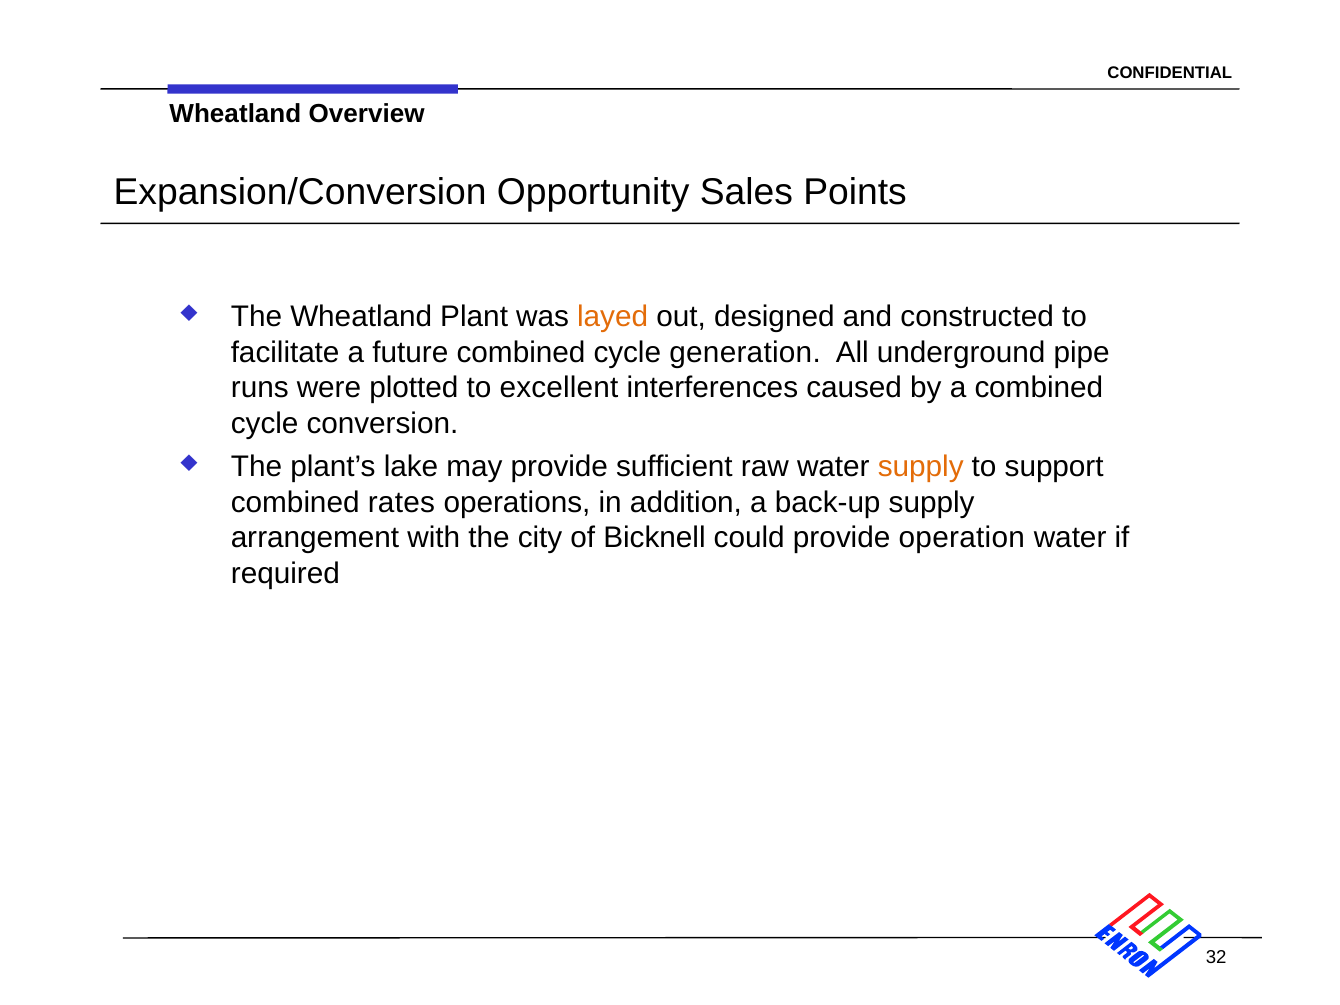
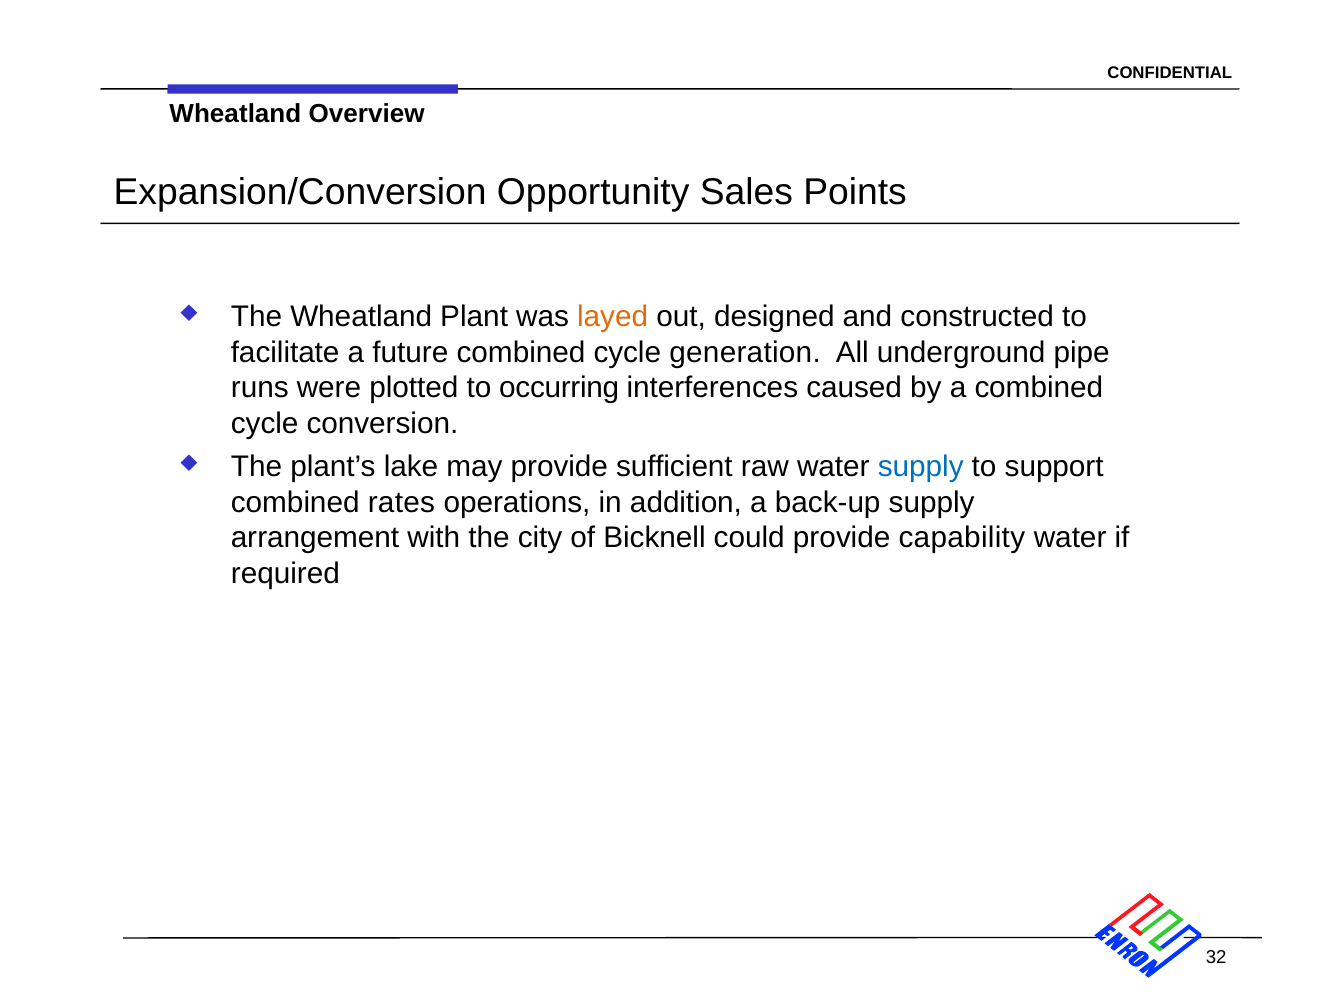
excellent: excellent -> occurring
supply at (921, 467) colour: orange -> blue
operation: operation -> capability
